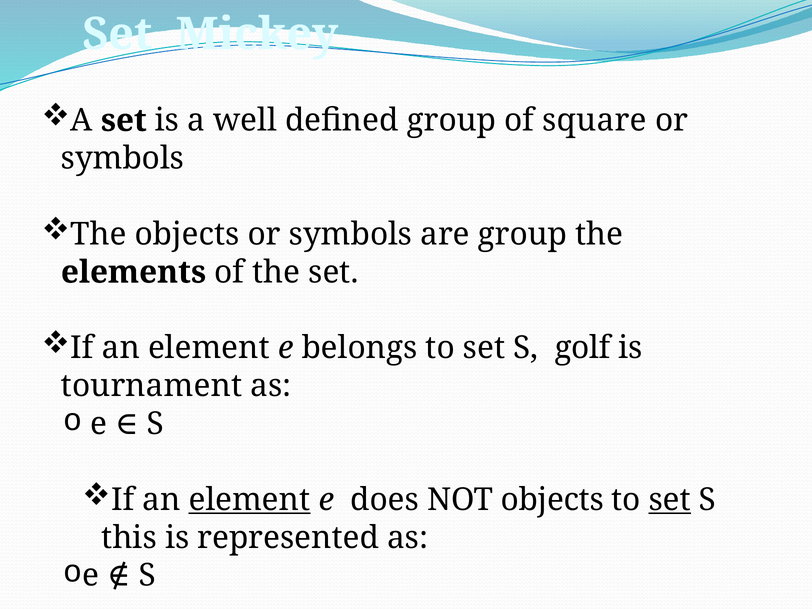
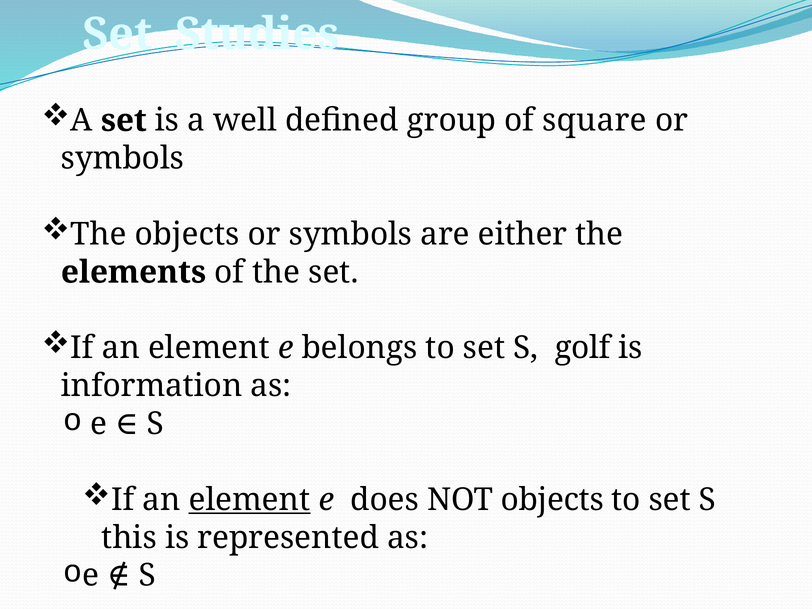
Mickey: Mickey -> Studies
are group: group -> either
tournament: tournament -> information
set at (670, 500) underline: present -> none
